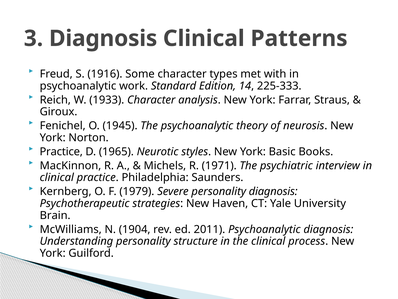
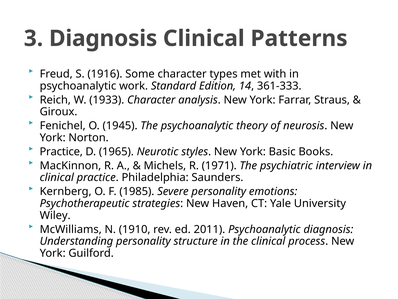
225-333: 225-333 -> 361-333
1979: 1979 -> 1985
personality diagnosis: diagnosis -> emotions
Brain: Brain -> Wiley
1904: 1904 -> 1910
